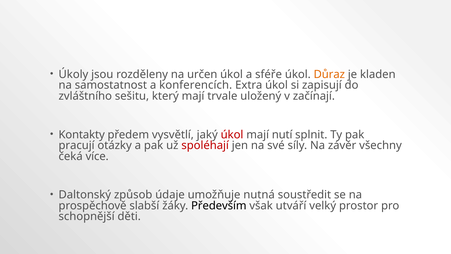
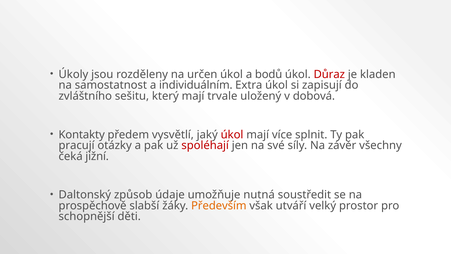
sféře: sféře -> bodů
Důraz colour: orange -> red
konferencích: konferencích -> individuálním
začínají: začínají -> dobová
nutí: nutí -> více
více: více -> jižní
Především colour: black -> orange
